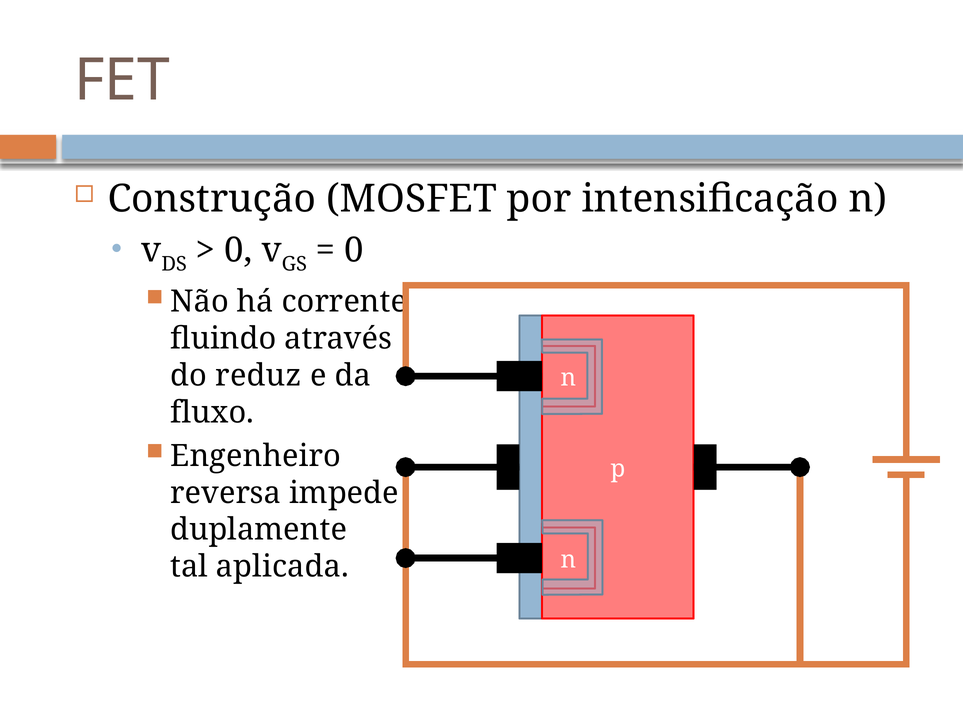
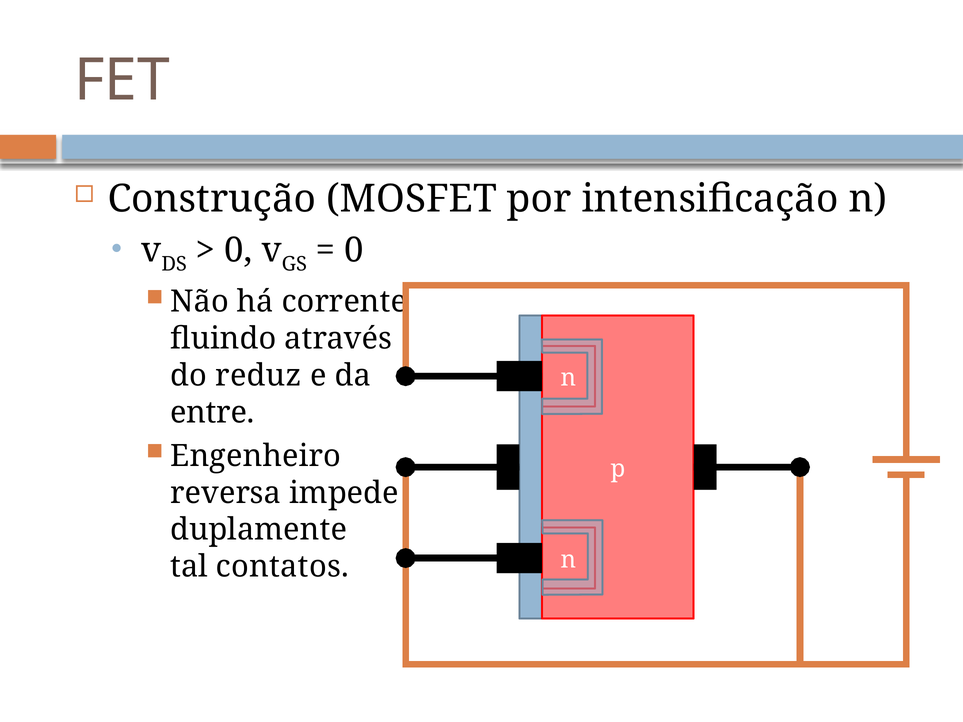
fluxo: fluxo -> entre
aplicada: aplicada -> contatos
